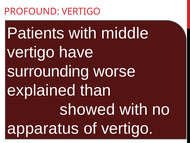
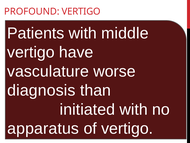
surrounding: surrounding -> vasculature
explained: explained -> diagnosis
showed: showed -> initiated
